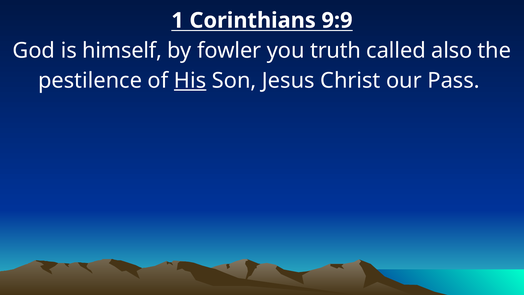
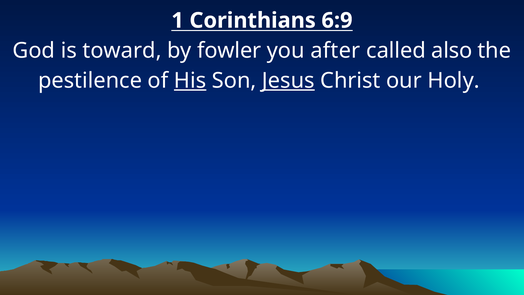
9:9: 9:9 -> 6:9
himself: himself -> toward
truth: truth -> after
Jesus underline: none -> present
Pass: Pass -> Holy
